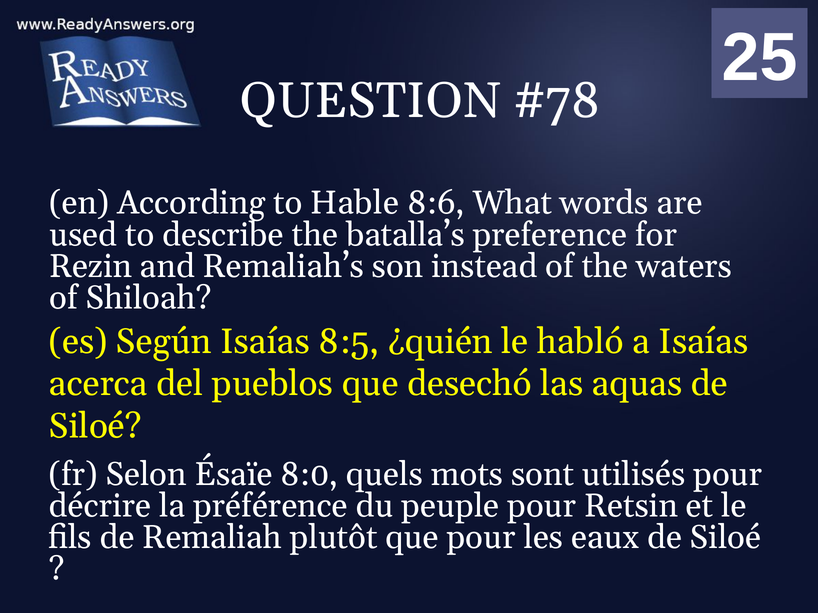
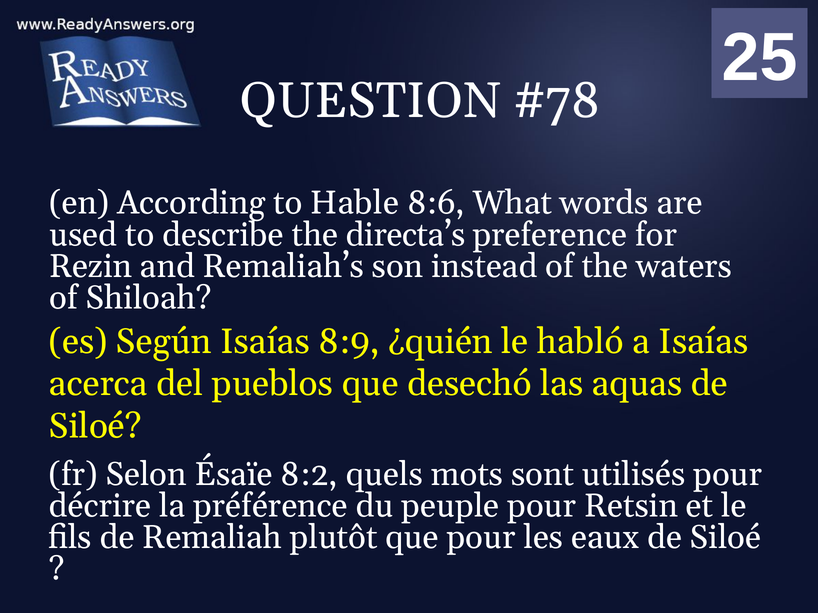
batalla’s: batalla’s -> directa’s
8:5: 8:5 -> 8:9
8:0: 8:0 -> 8:2
